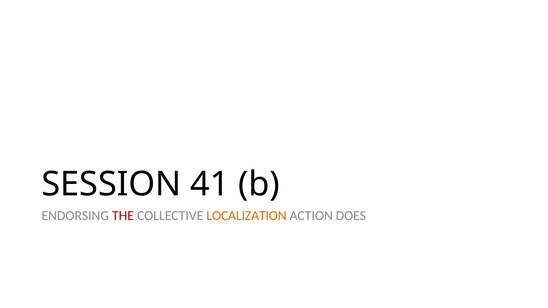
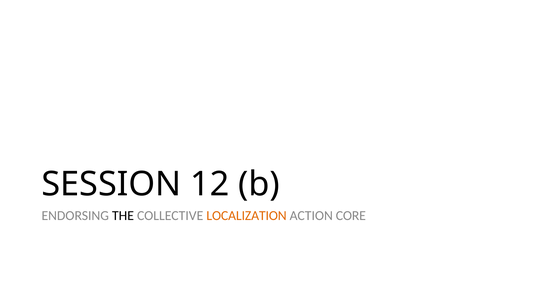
41: 41 -> 12
THE colour: red -> black
DOES: DOES -> CORE
